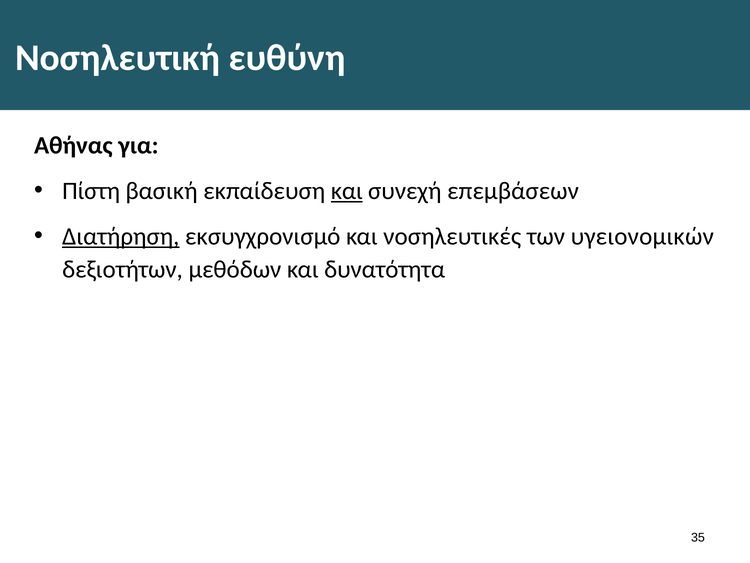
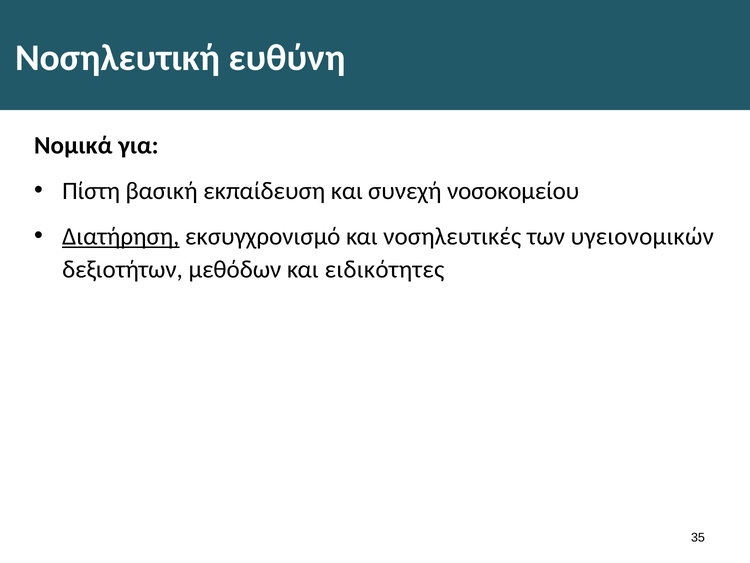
Αθήνας: Αθήνας -> Νομικά
και at (347, 191) underline: present -> none
επεμβάσεων: επεμβάσεων -> νοσοκομείου
δυνατότητα: δυνατότητα -> ειδικότητες
